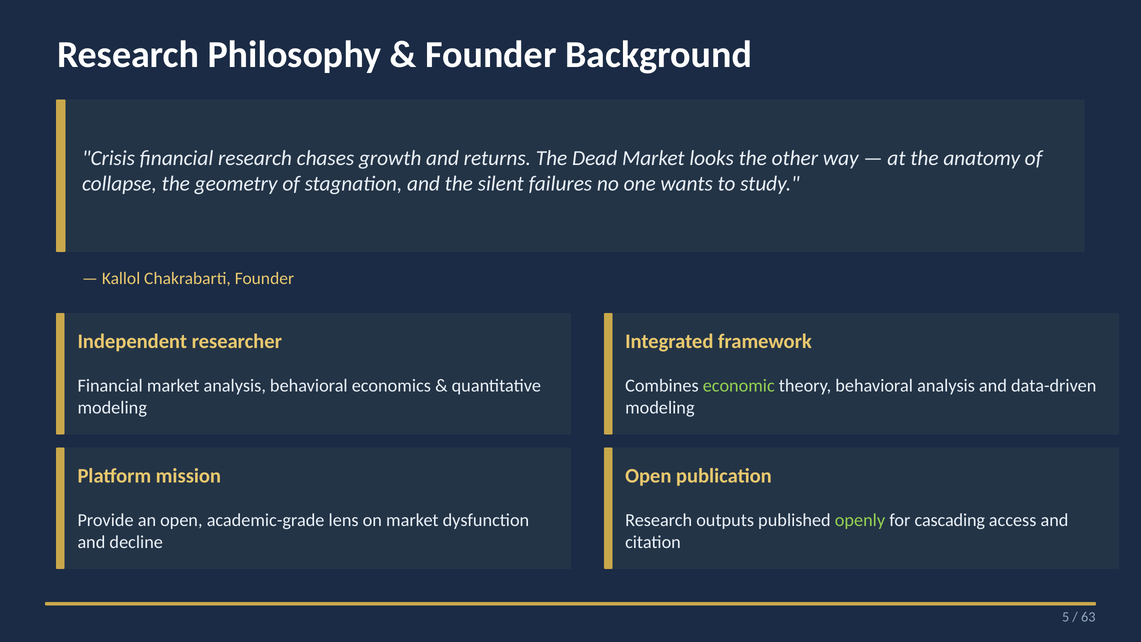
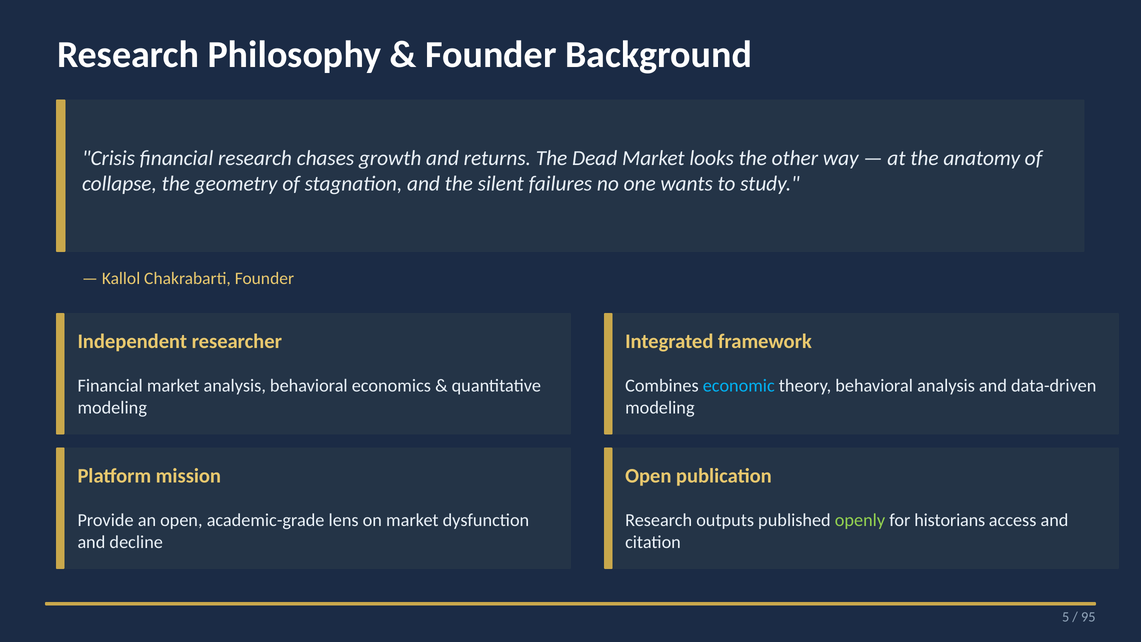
economic colour: light green -> light blue
cascading: cascading -> historians
63: 63 -> 95
